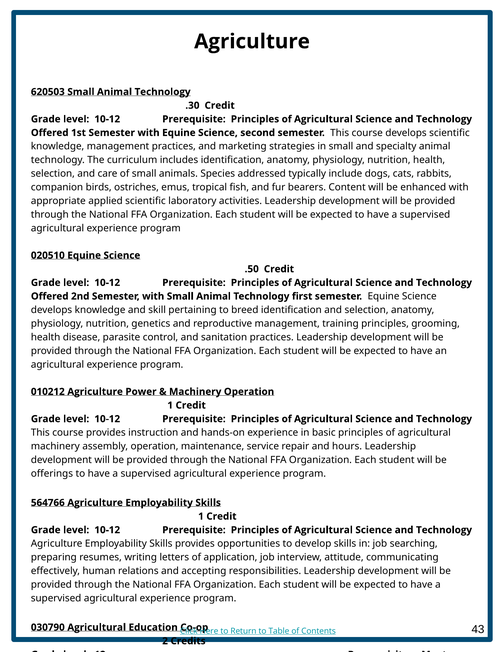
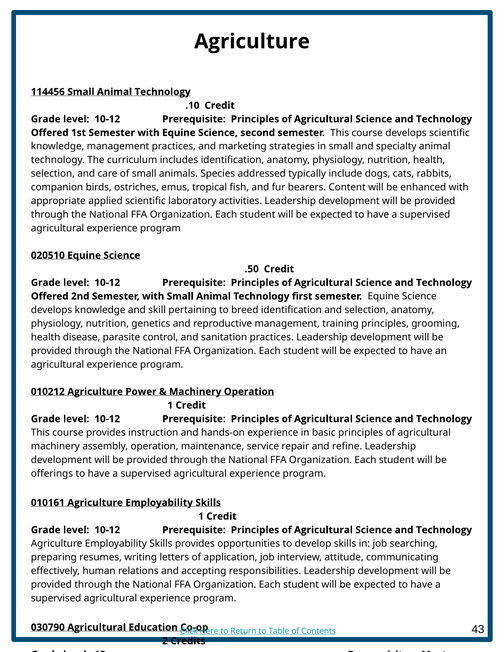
620503: 620503 -> 114456
.30: .30 -> .10
hours: hours -> refine
564766: 564766 -> 010161
